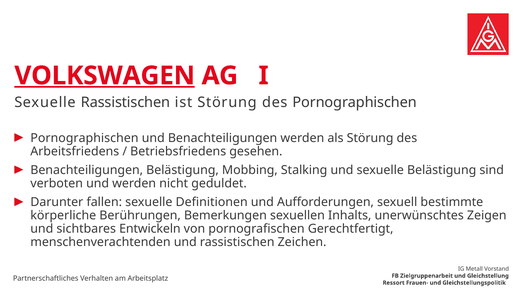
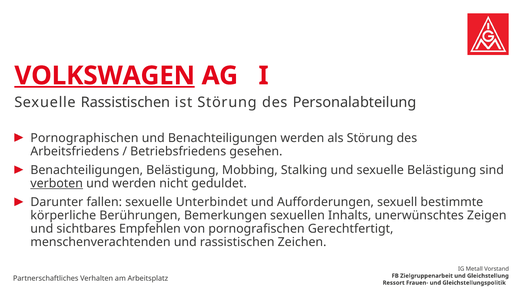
des Pornographischen: Pornographischen -> Personalabteilung
verboten underline: none -> present
Definitionen: Definitionen -> Unterbindet
Entwickeln: Entwickeln -> Empfehlen
